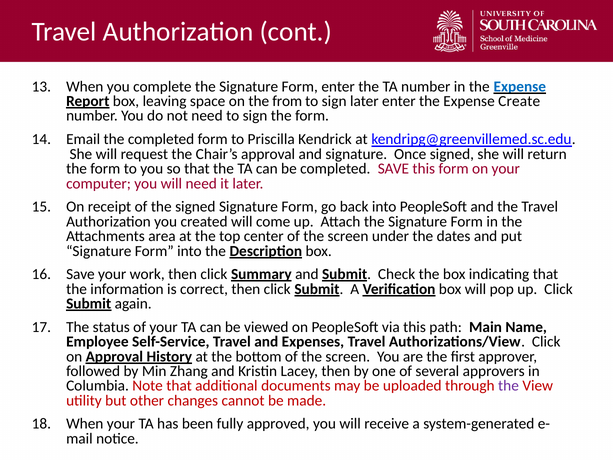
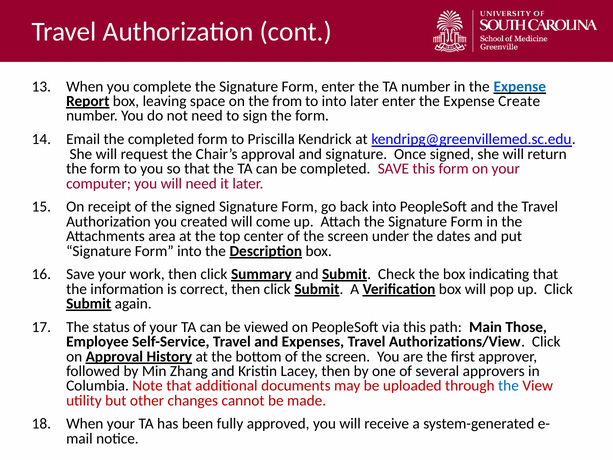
sign at (334, 101): sign -> into
Name: Name -> Those
the at (508, 386) colour: purple -> blue
